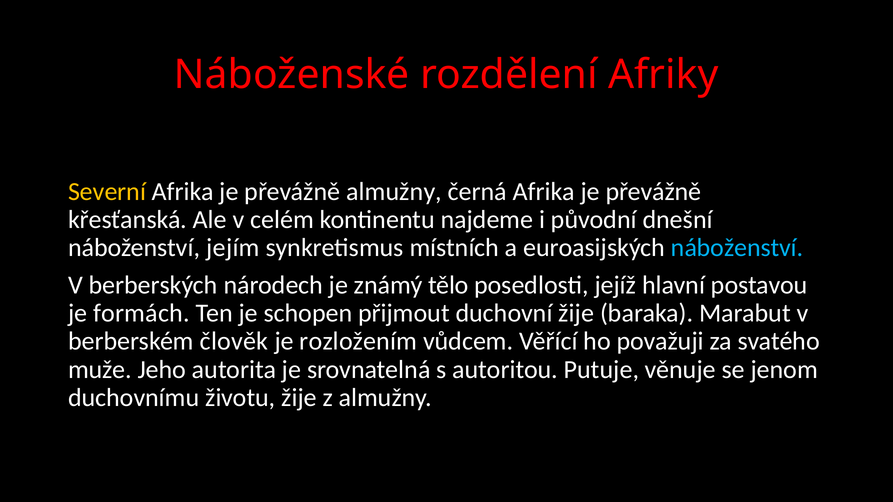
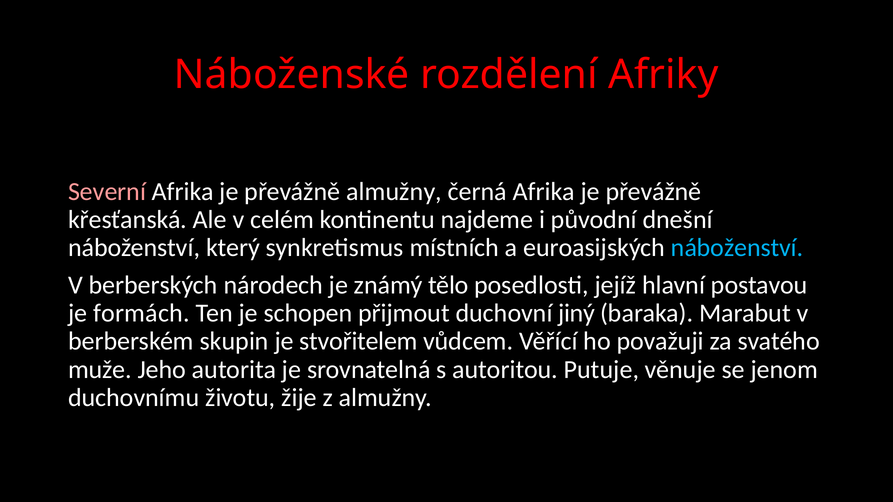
Severní colour: yellow -> pink
jejím: jejím -> který
duchovní žije: žije -> jiný
člověk: člověk -> skupin
rozložením: rozložením -> stvořitelem
